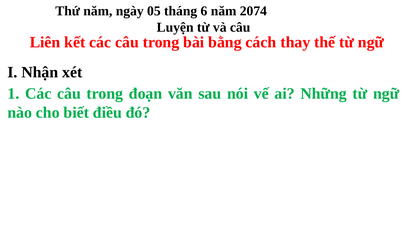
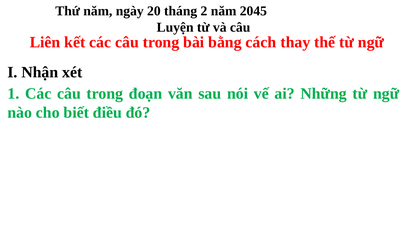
05: 05 -> 20
6: 6 -> 2
2074: 2074 -> 2045
